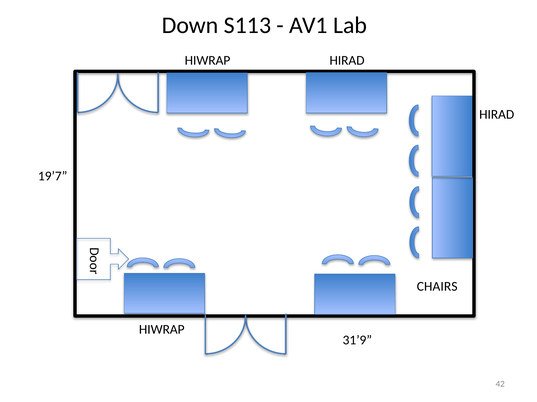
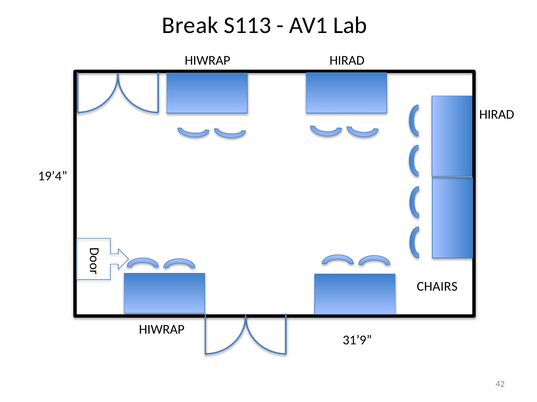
Down: Down -> Break
19’7: 19’7 -> 19’4
